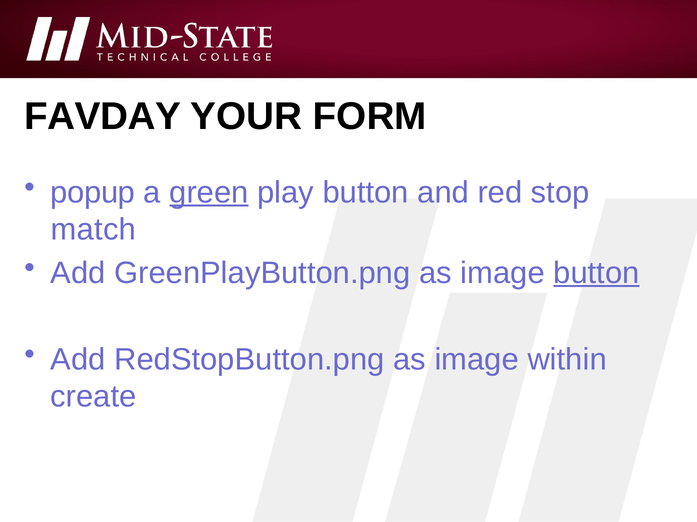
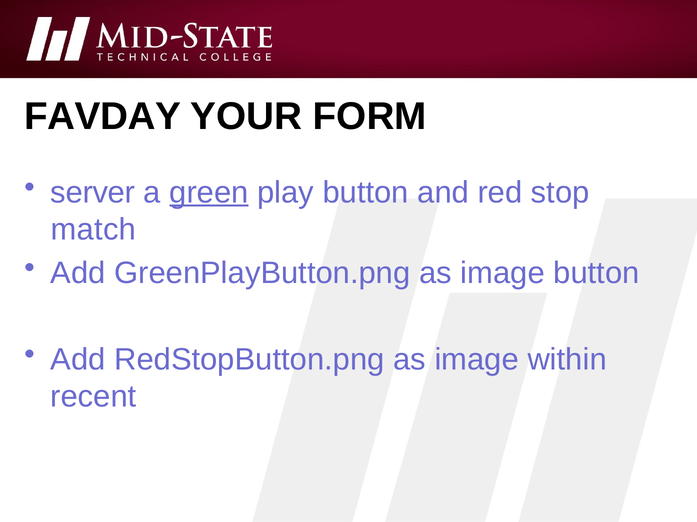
popup: popup -> server
button at (596, 273) underline: present -> none
create: create -> recent
